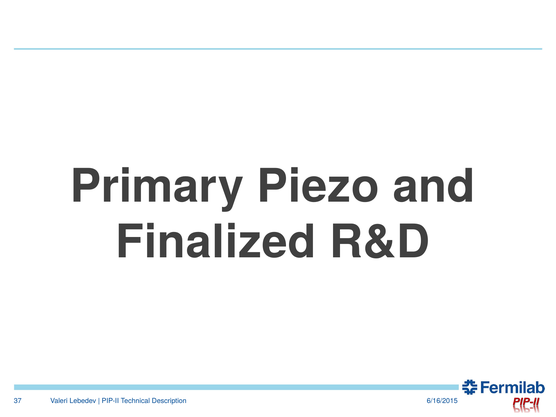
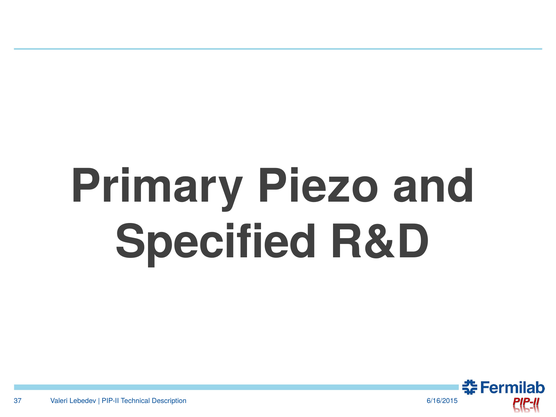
Finalized: Finalized -> Specified
